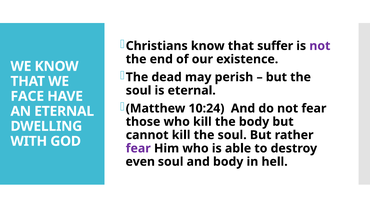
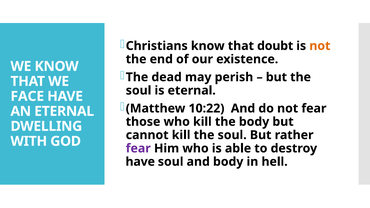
suffer: suffer -> doubt
not at (320, 46) colour: purple -> orange
10:24: 10:24 -> 10:22
even at (140, 162): even -> have
